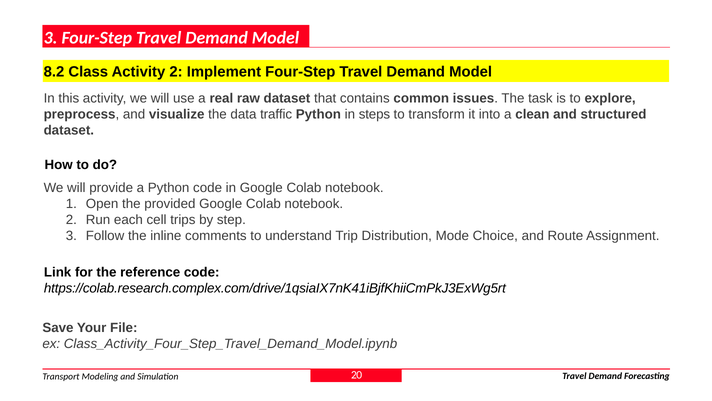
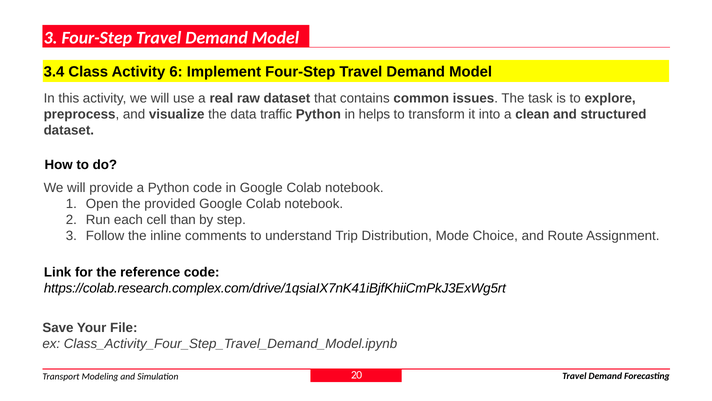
8.2: 8.2 -> 3.4
Activity 2: 2 -> 6
steps: steps -> helps
trips: trips -> than
